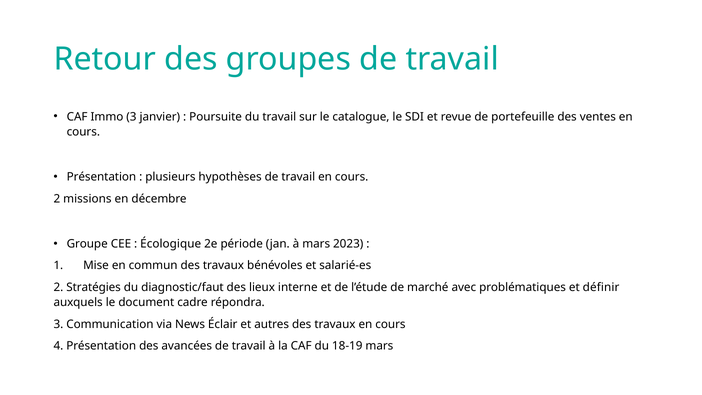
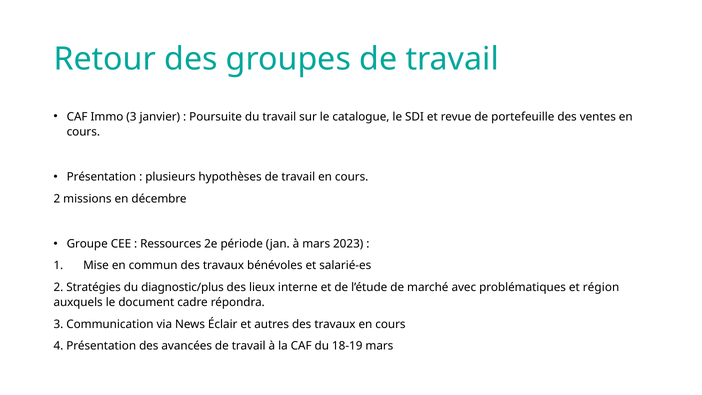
Écologique: Écologique -> Ressources
diagnostic/faut: diagnostic/faut -> diagnostic/plus
définir: définir -> région
